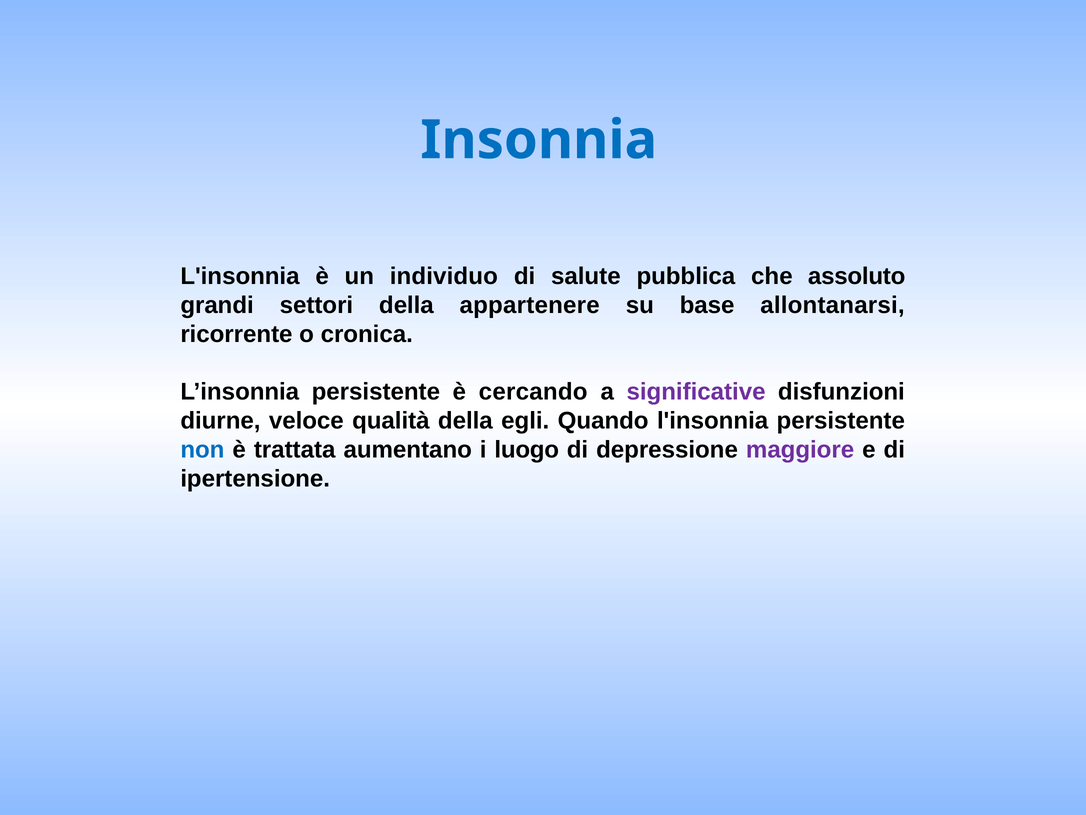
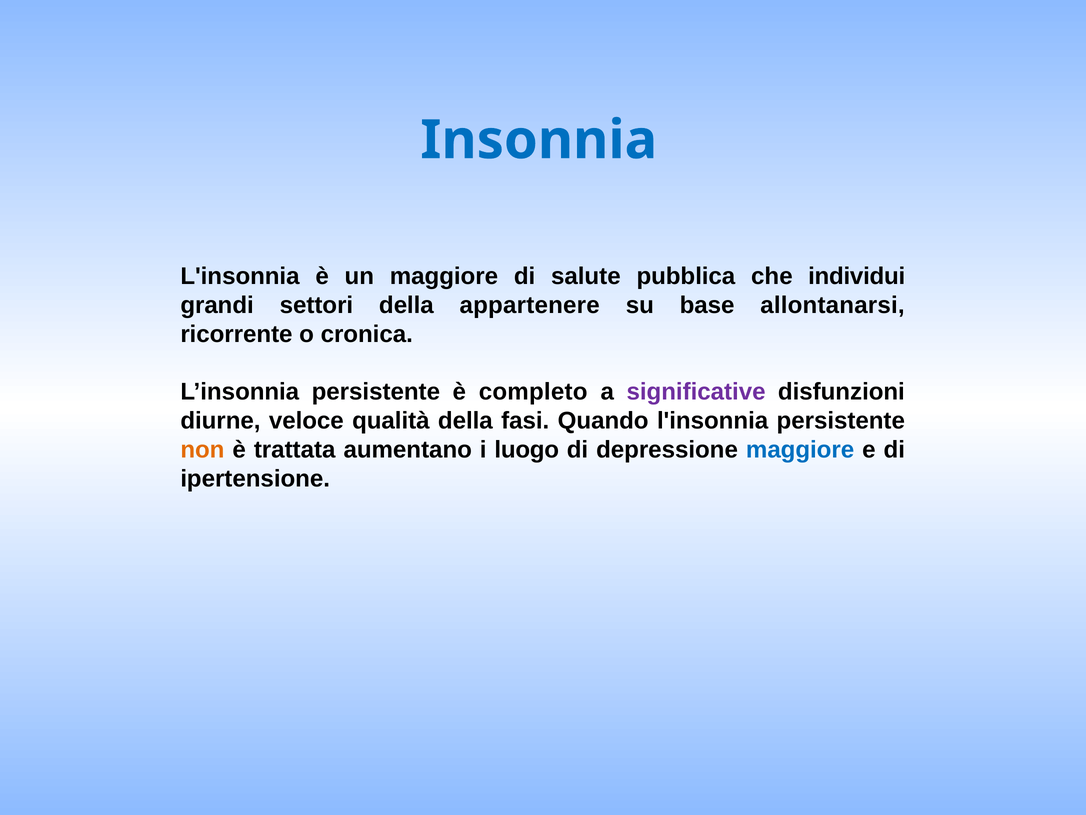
un individuo: individuo -> maggiore
assoluto: assoluto -> individui
cercando: cercando -> completo
egli: egli -> fasi
non colour: blue -> orange
maggiore at (800, 450) colour: purple -> blue
